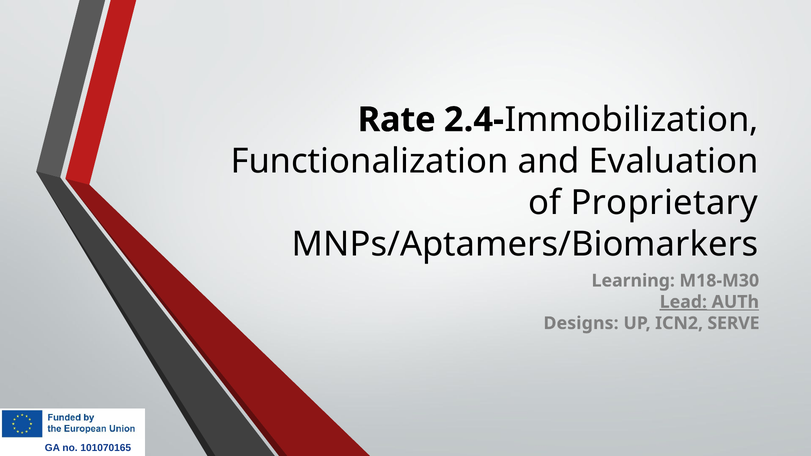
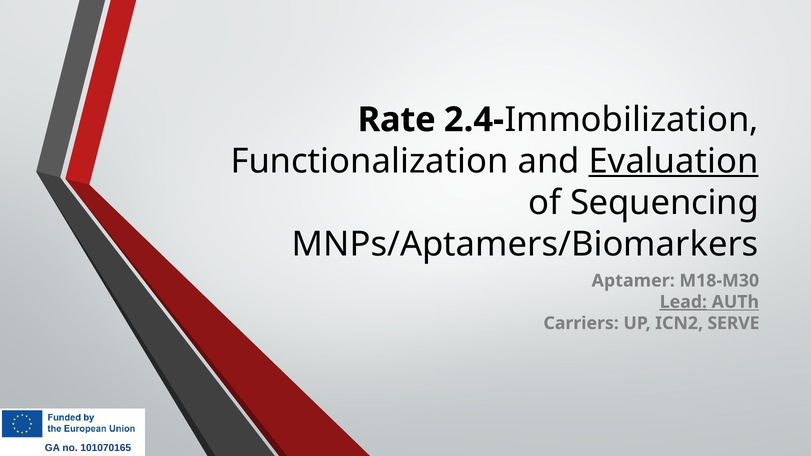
Evaluation underline: none -> present
Proprietary: Proprietary -> Sequencing
Learning: Learning -> Aptamer
Designs: Designs -> Carriers
